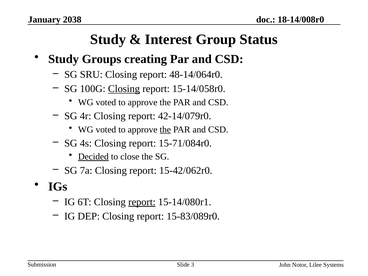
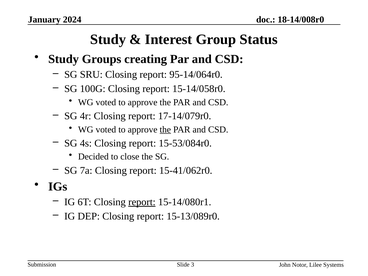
2038: 2038 -> 2024
48-14/064r0: 48-14/064r0 -> 95-14/064r0
Closing at (124, 89) underline: present -> none
42-14/079r0: 42-14/079r0 -> 17-14/079r0
15-71/084r0: 15-71/084r0 -> 15-53/084r0
Decided underline: present -> none
15-42/062r0: 15-42/062r0 -> 15-41/062r0
15-83/089r0: 15-83/089r0 -> 15-13/089r0
